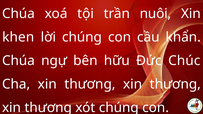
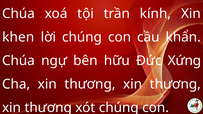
nuôi: nuôi -> kính
Chúc: Chúc -> Xứng
